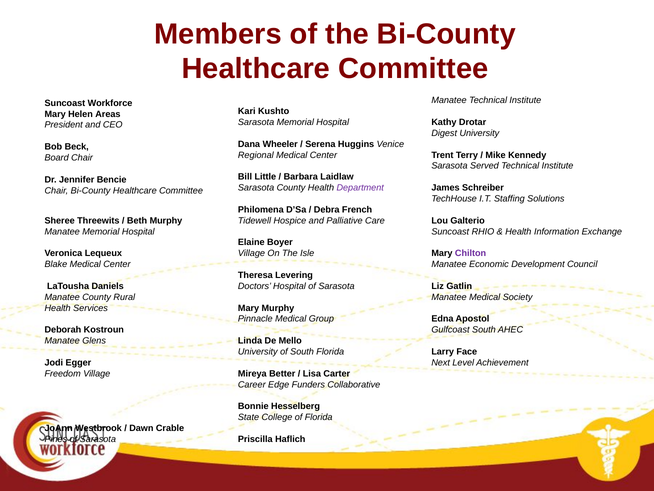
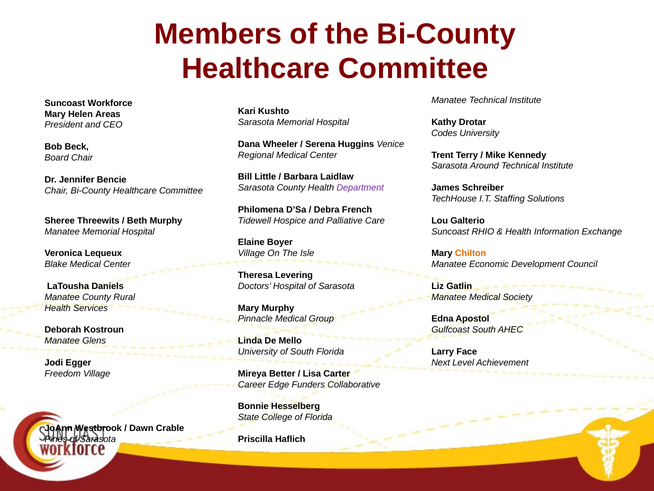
Digest: Digest -> Codes
Served: Served -> Around
Chilton colour: purple -> orange
